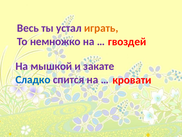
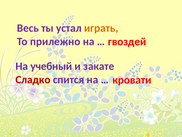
немножко: немножко -> прилежно
мышкой: мышкой -> учебный
Сладко colour: blue -> red
